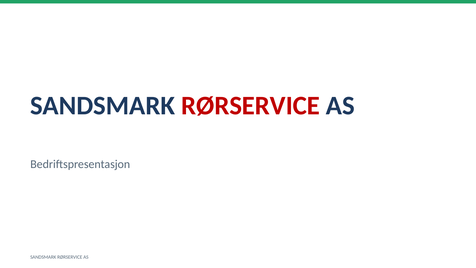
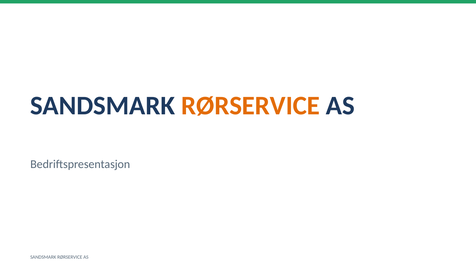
RØRSERVICE at (251, 106) colour: red -> orange
